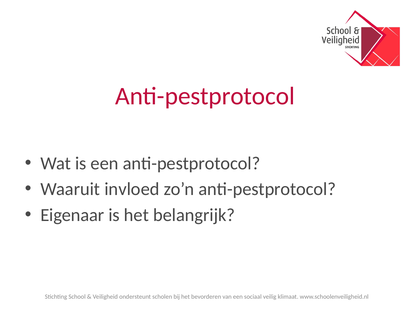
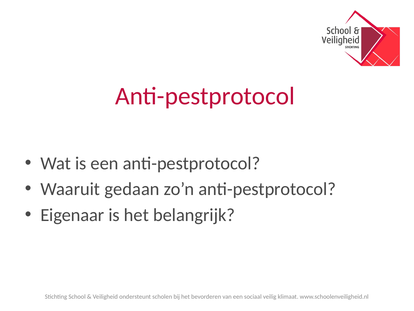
invloed: invloed -> gedaan
